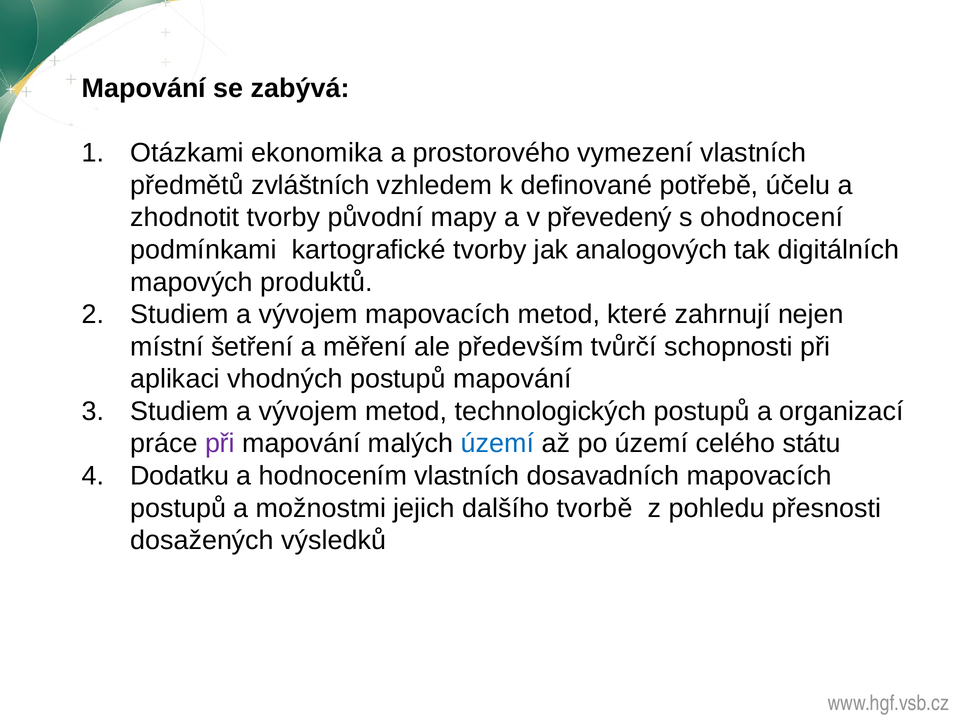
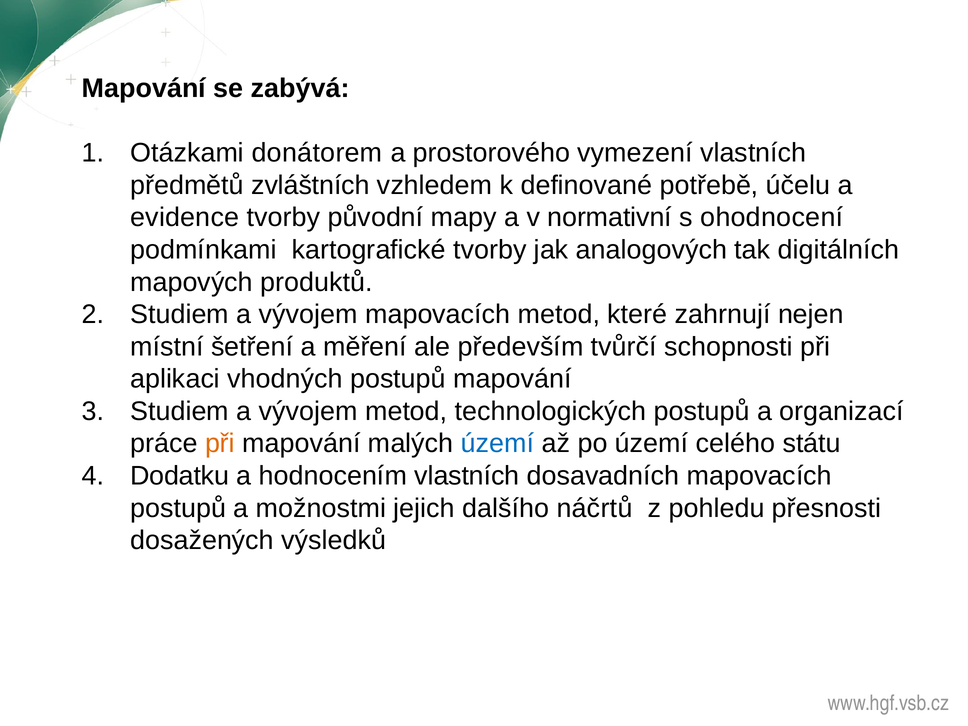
ekonomika: ekonomika -> donátorem
zhodnotit: zhodnotit -> evidence
převedený: převedený -> normativní
při at (220, 444) colour: purple -> orange
tvorbě: tvorbě -> náčrtů
